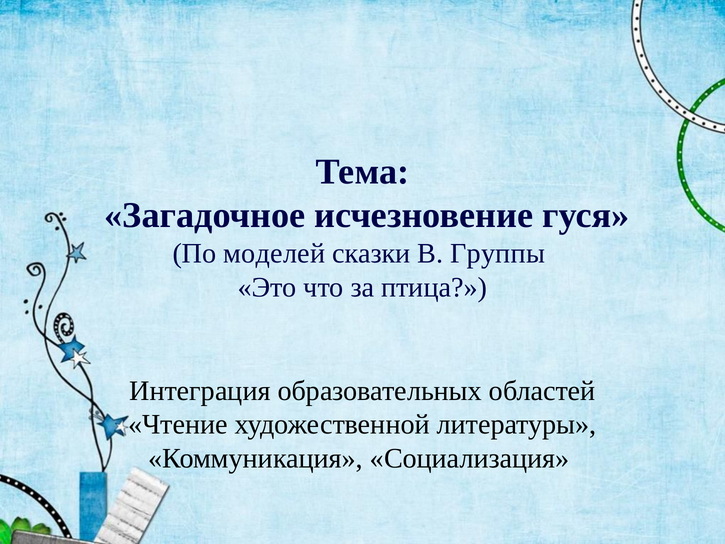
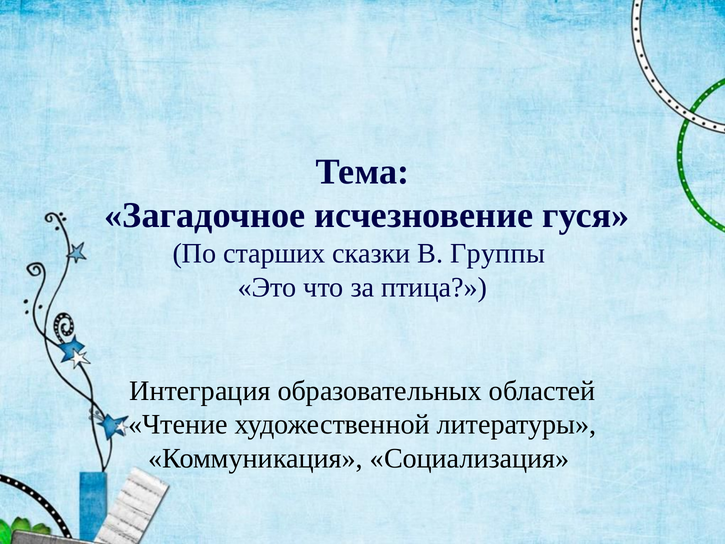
моделей: моделей -> старших
